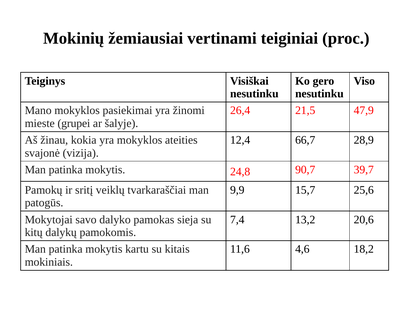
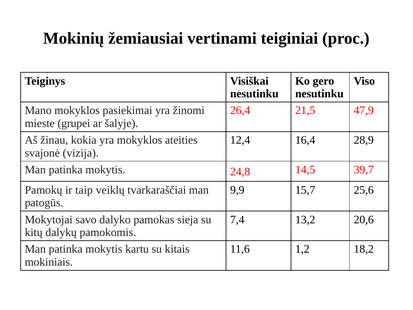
66,7: 66,7 -> 16,4
90,7: 90,7 -> 14,5
sritį: sritį -> taip
4,6: 4,6 -> 1,2
